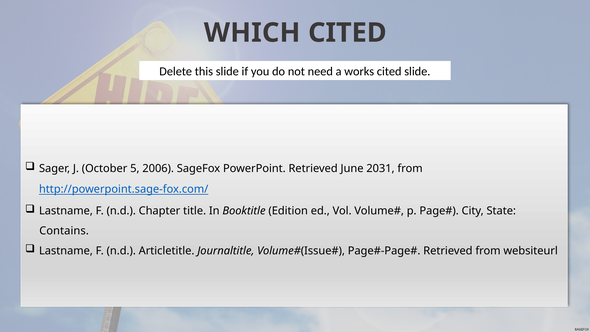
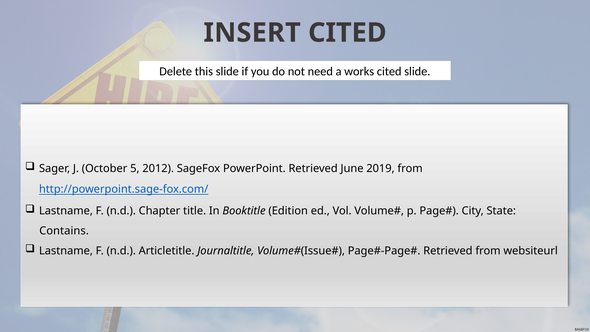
WHICH: WHICH -> INSERT
2006: 2006 -> 2012
2031: 2031 -> 2019
